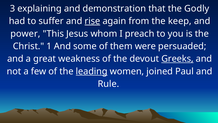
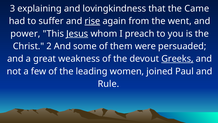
demonstration: demonstration -> lovingkindness
Godly: Godly -> Came
keep: keep -> went
Jesus underline: none -> present
1: 1 -> 2
leading underline: present -> none
